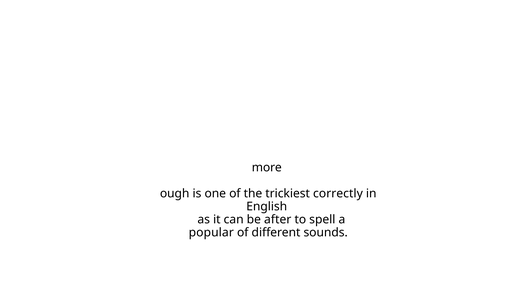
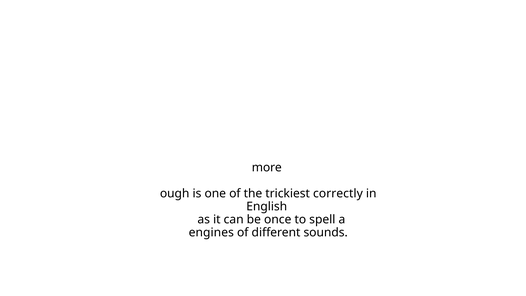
after: after -> once
popular: popular -> engines
